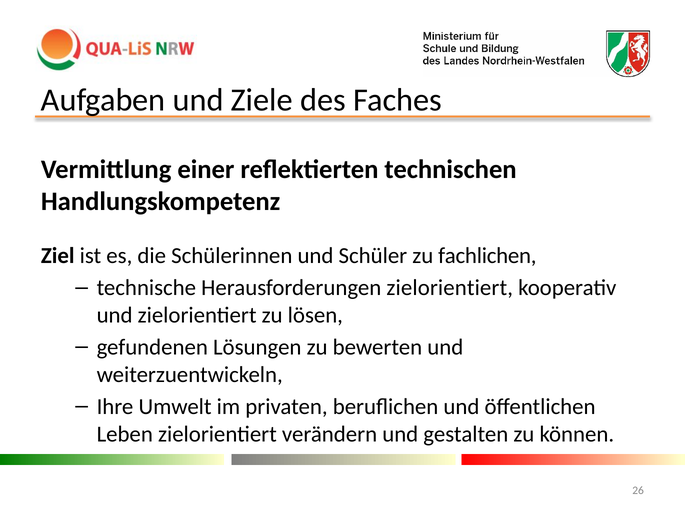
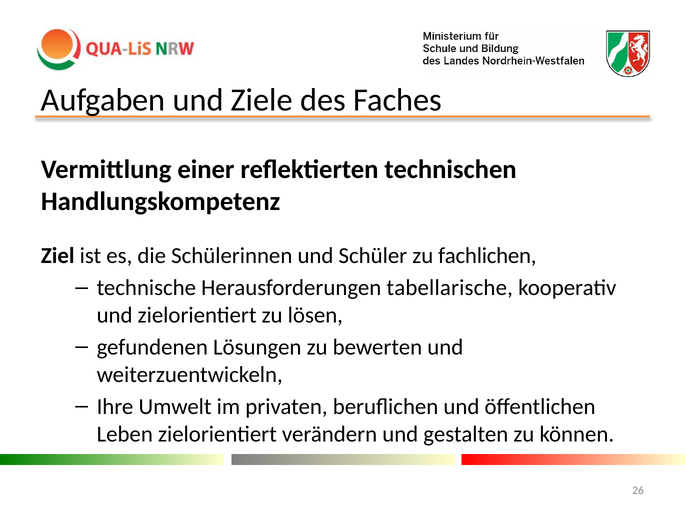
Herausforderungen zielorientiert: zielorientiert -> tabellarische
